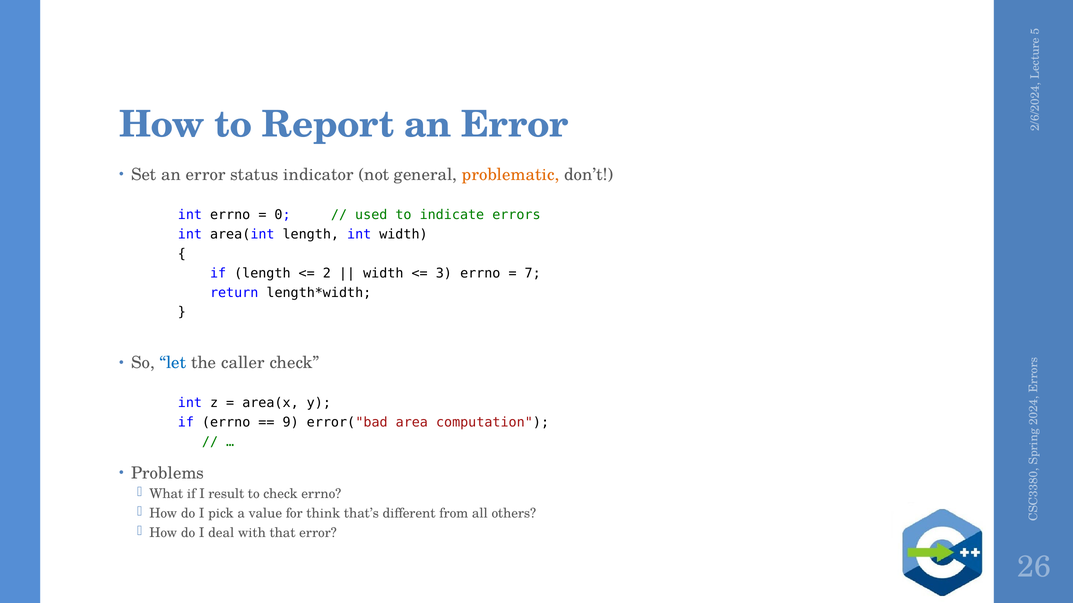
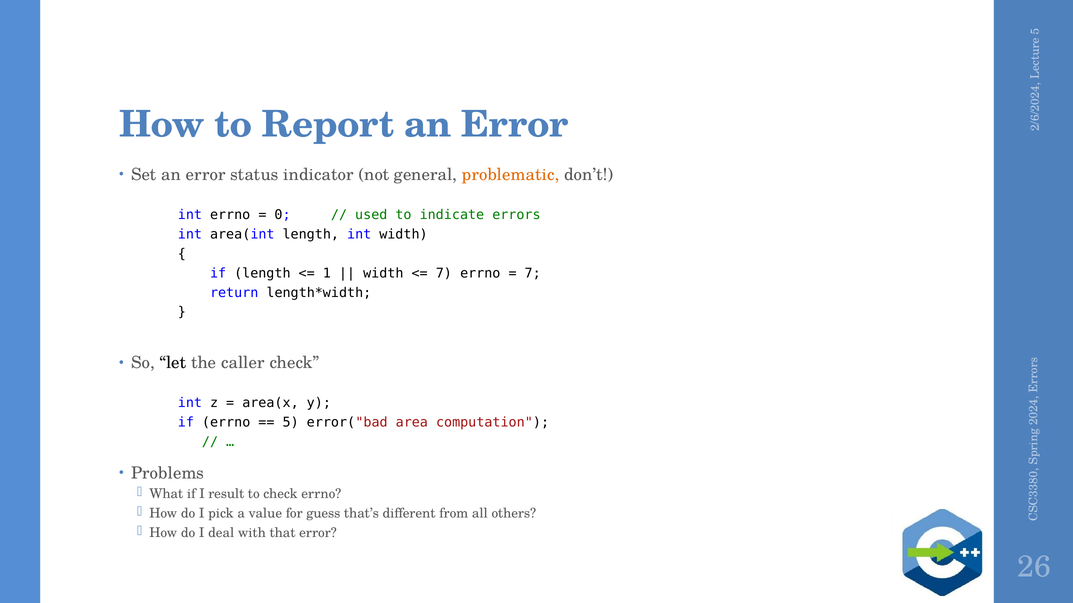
2 at (327, 273): 2 -> 1
3 at (444, 273): 3 -> 7
let colour: blue -> black
9 at (291, 423): 9 -> 5
think: think -> guess
